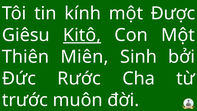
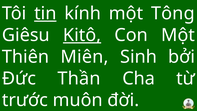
tin underline: none -> present
Được: Được -> Tông
Rước: Rước -> Thần
